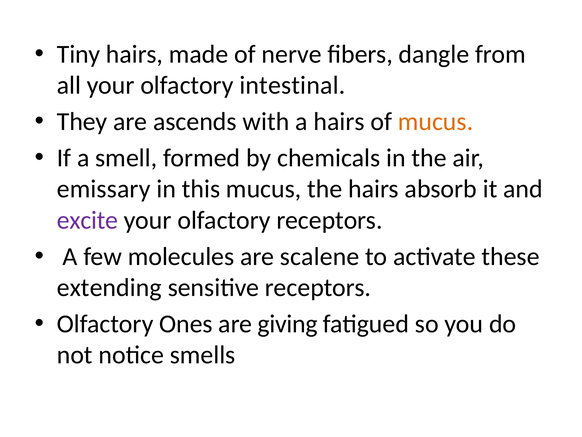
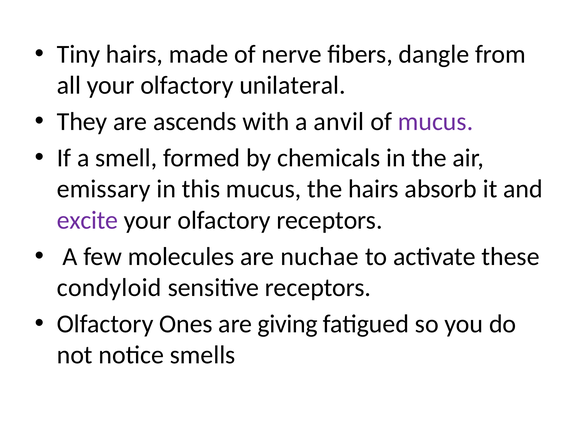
intestinal: intestinal -> unilateral
a hairs: hairs -> anvil
mucus at (435, 122) colour: orange -> purple
scalene: scalene -> nuchae
extending: extending -> condyloid
